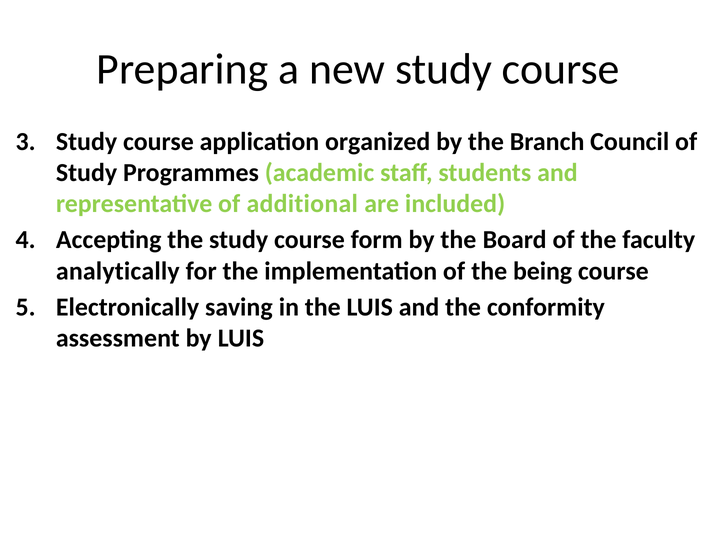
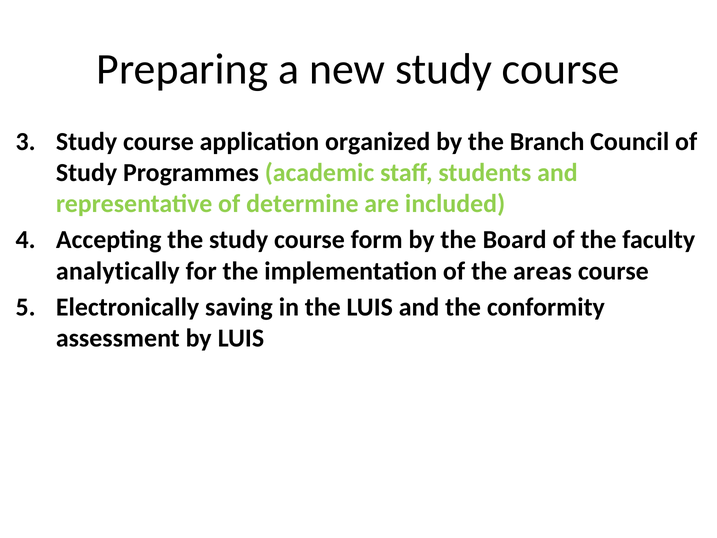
additional: additional -> determine
being: being -> areas
